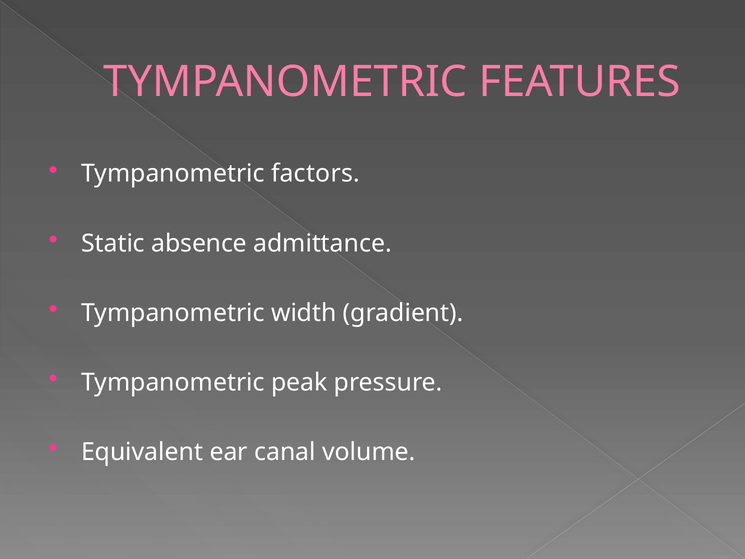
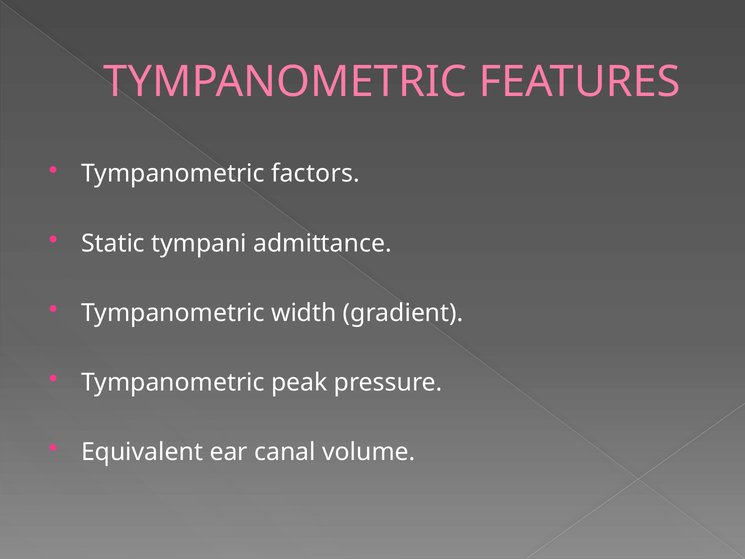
absence: absence -> tympani
